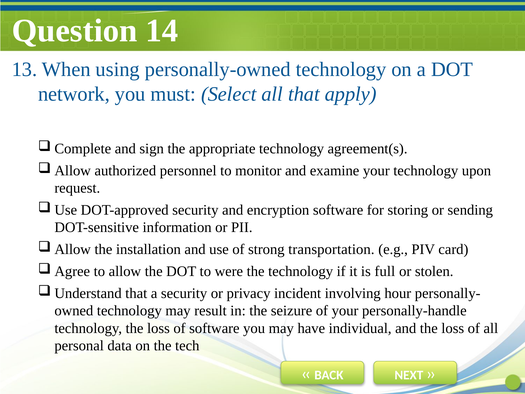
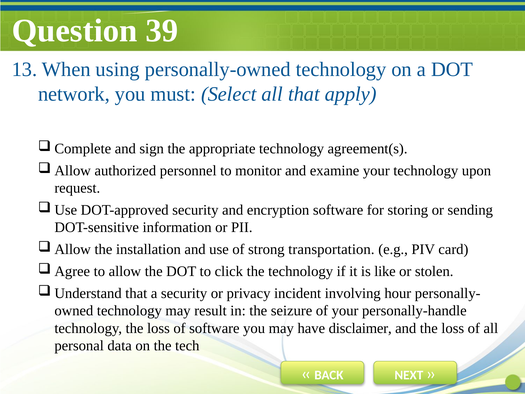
14: 14 -> 39
were: were -> click
full: full -> like
individual: individual -> disclaimer
